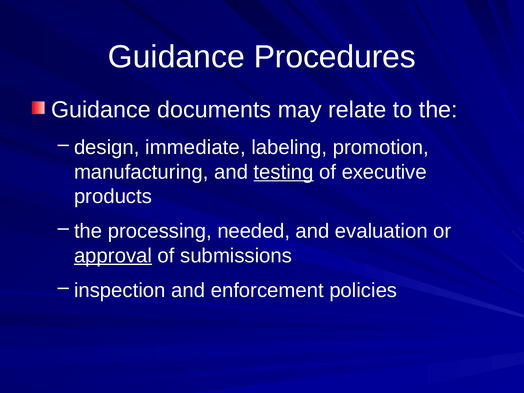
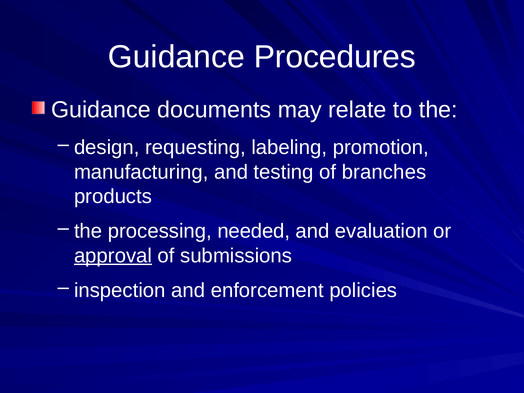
immediate: immediate -> requesting
testing underline: present -> none
executive: executive -> branches
